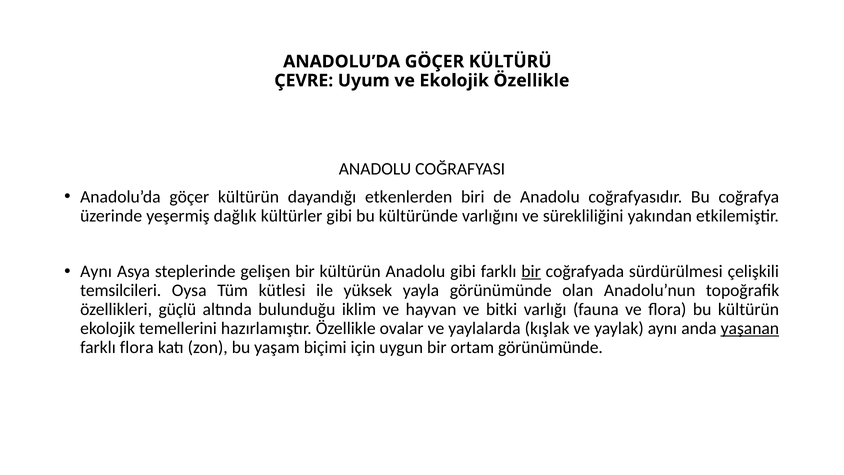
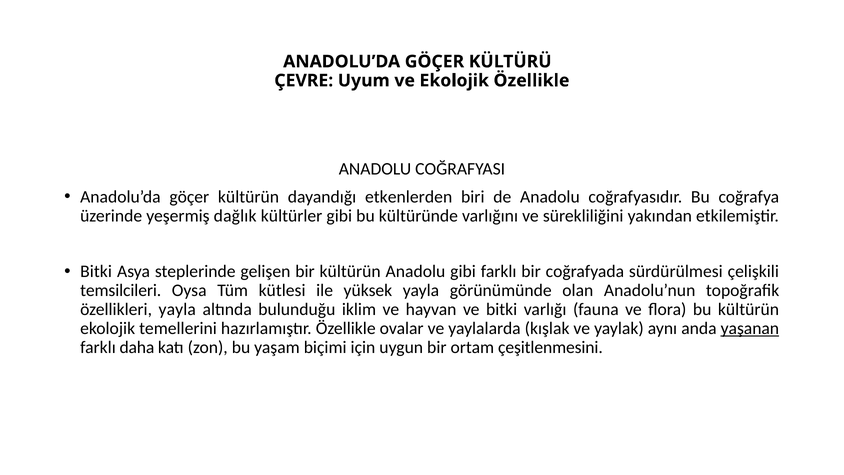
Aynı at (96, 271): Aynı -> Bitki
bir at (531, 271) underline: present -> none
özellikleri güçlü: güçlü -> yayla
farklı flora: flora -> daha
ortam görünümünde: görünümünde -> çeşitlenmesini
